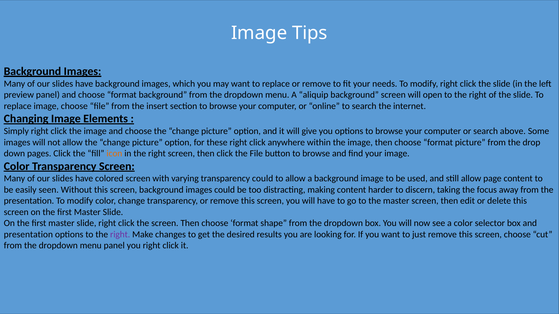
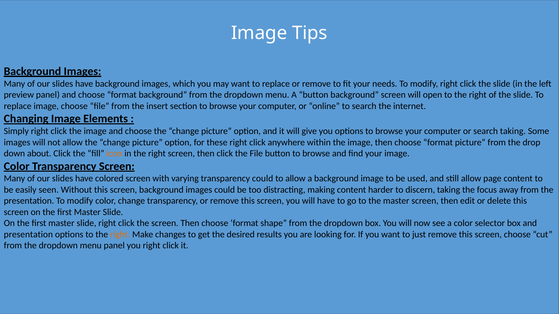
A aliquip: aliquip -> button
search above: above -> taking
pages: pages -> about
right at (120, 235) colour: purple -> orange
